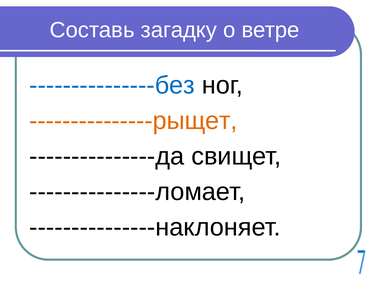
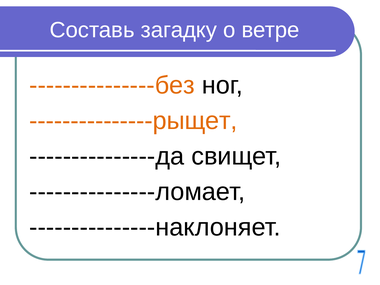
---------------без colour: blue -> orange
